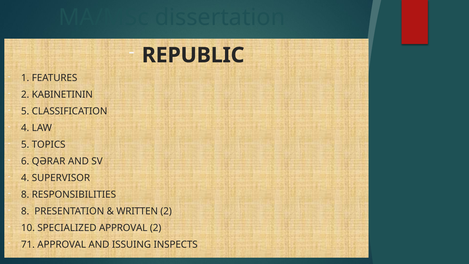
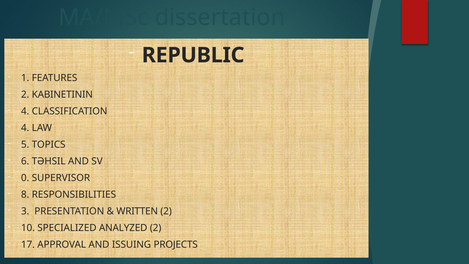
5 at (25, 111): 5 -> 4
QƏRAR: QƏRAR -> TƏHSIL
4 at (25, 178): 4 -> 0
8 at (25, 211): 8 -> 3
SPECIALIZED APPROVAL: APPROVAL -> ANALYZED
71: 71 -> 17
INSPECTS: INSPECTS -> PROJECTS
